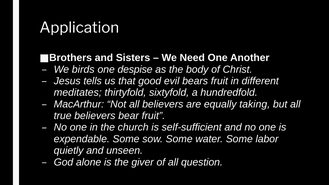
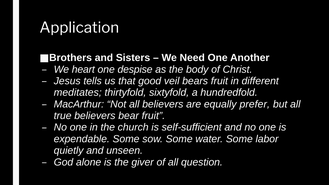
birds: birds -> heart
evil: evil -> veil
taking: taking -> prefer
